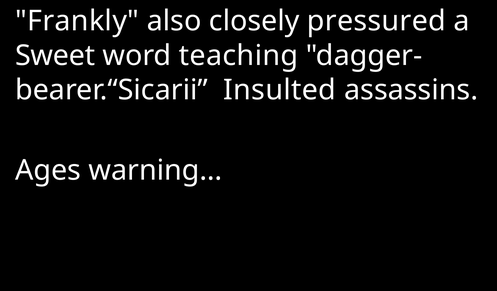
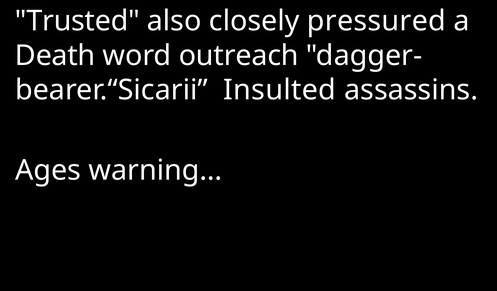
Frankly: Frankly -> Trusted
Sweet: Sweet -> Death
teaching: teaching -> outreach
